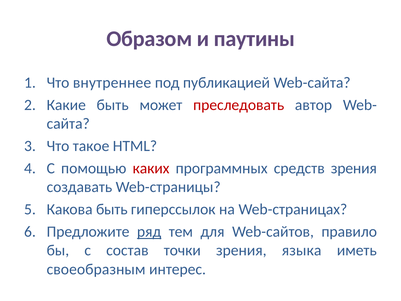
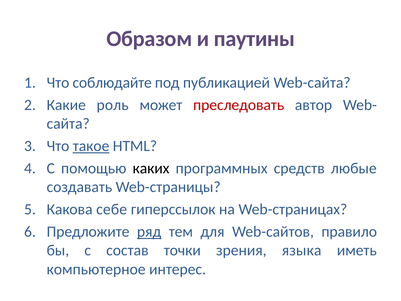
внутреннее: внутреннее -> соблюдайте
Какие быть: быть -> роль
такое underline: none -> present
каких colour: red -> black
средств зрения: зрения -> любые
Какова быть: быть -> себе
своеобразным: своеобразным -> компьютерное
